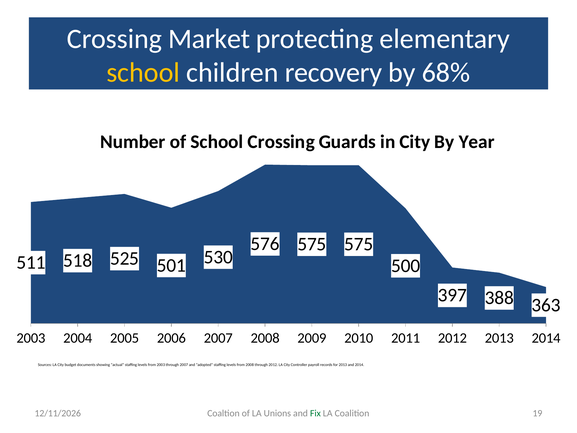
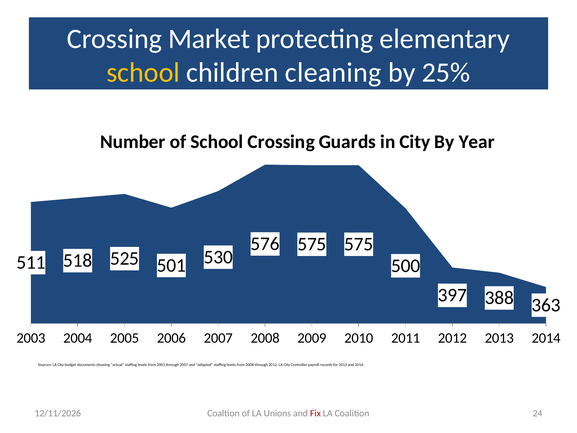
recovery: recovery -> cleaning
68%: 68% -> 25%
Fix colour: green -> red
19: 19 -> 24
